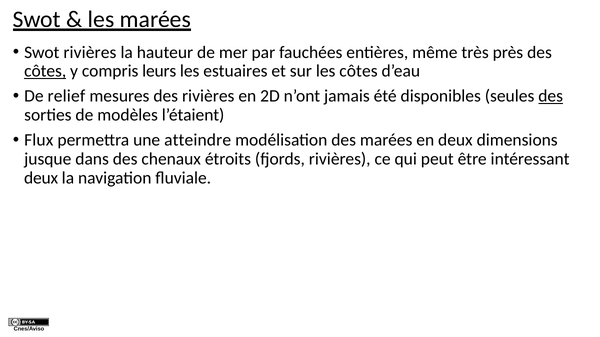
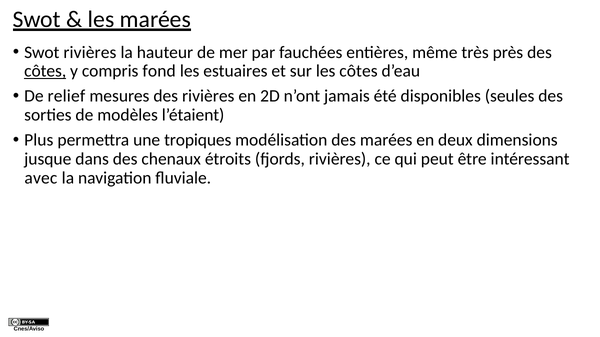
leurs: leurs -> fond
des at (551, 96) underline: present -> none
Flux: Flux -> Plus
atteindre: atteindre -> tropiques
deux at (41, 178): deux -> avec
